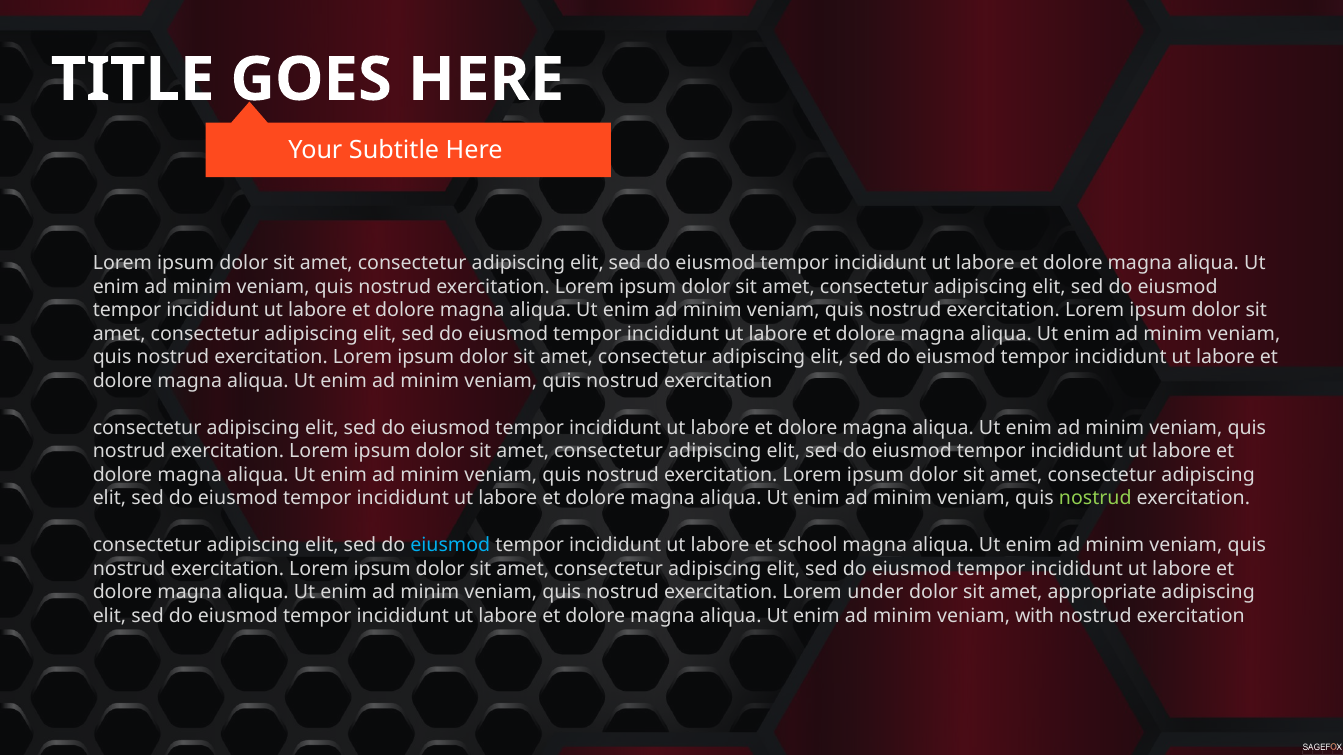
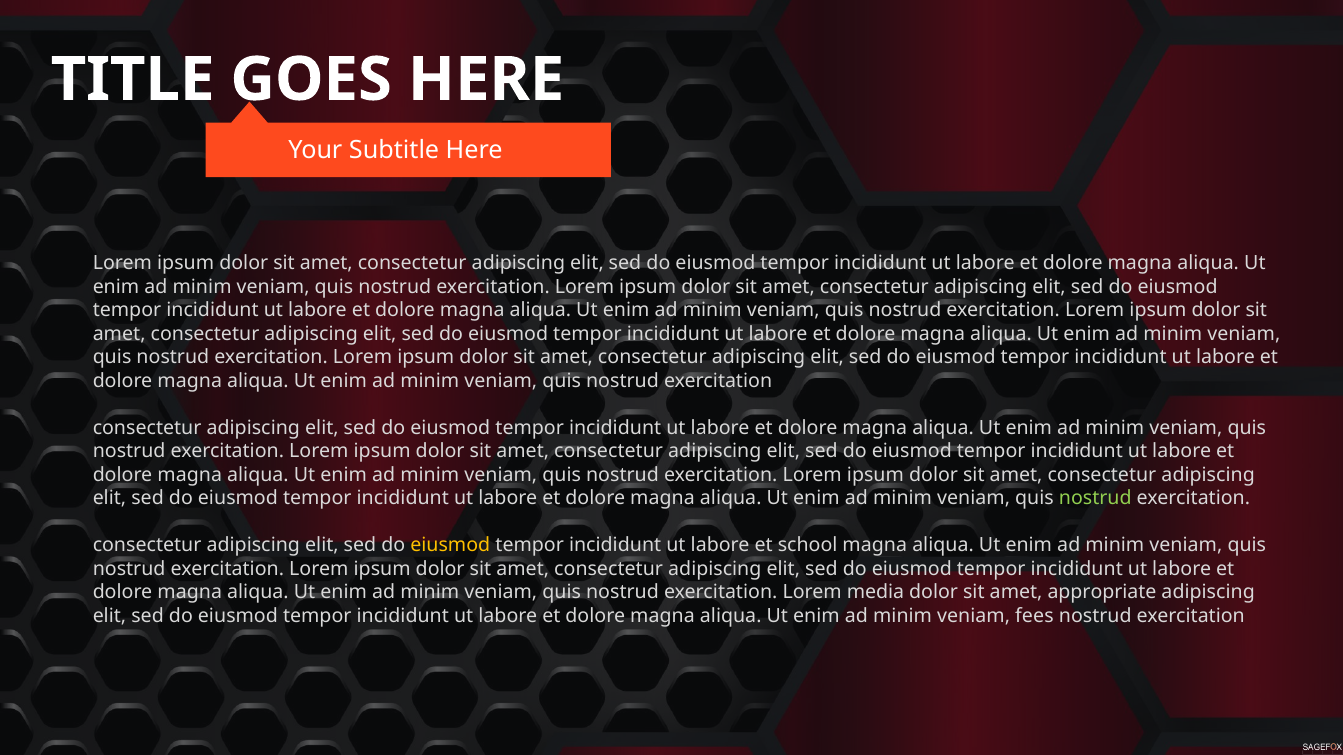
eiusmod at (450, 546) colour: light blue -> yellow
under: under -> media
with: with -> fees
